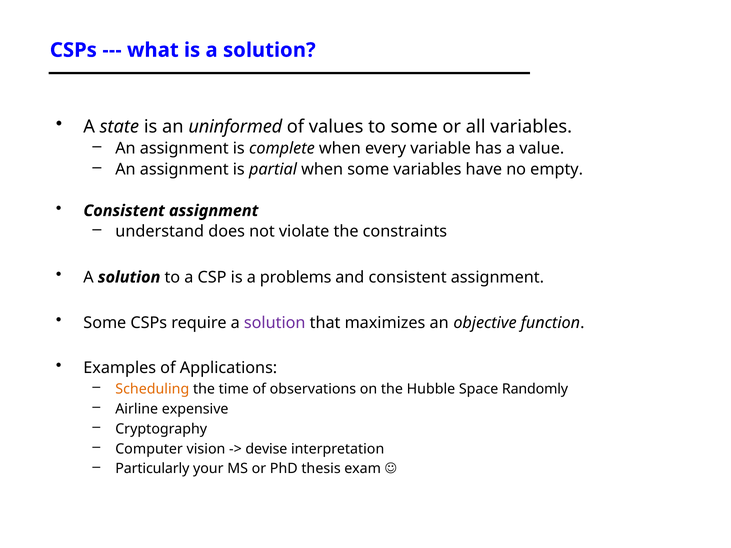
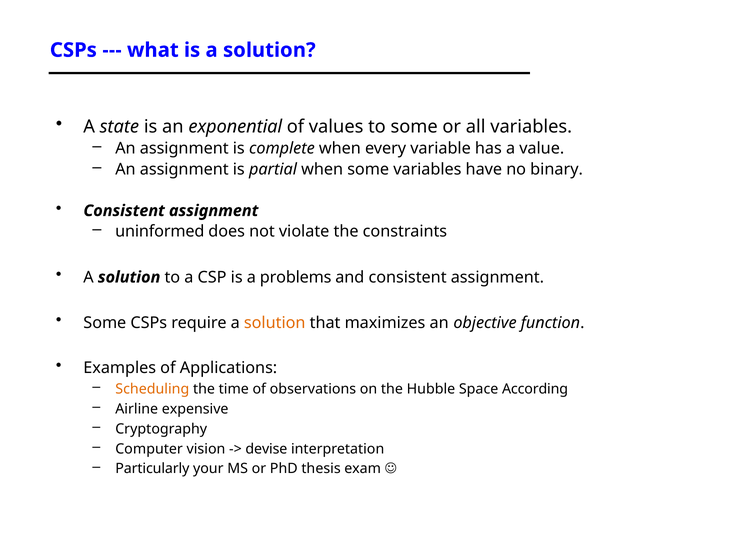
uninformed: uninformed -> exponential
empty: empty -> binary
understand: understand -> uninformed
solution at (275, 323) colour: purple -> orange
Randomly: Randomly -> According
